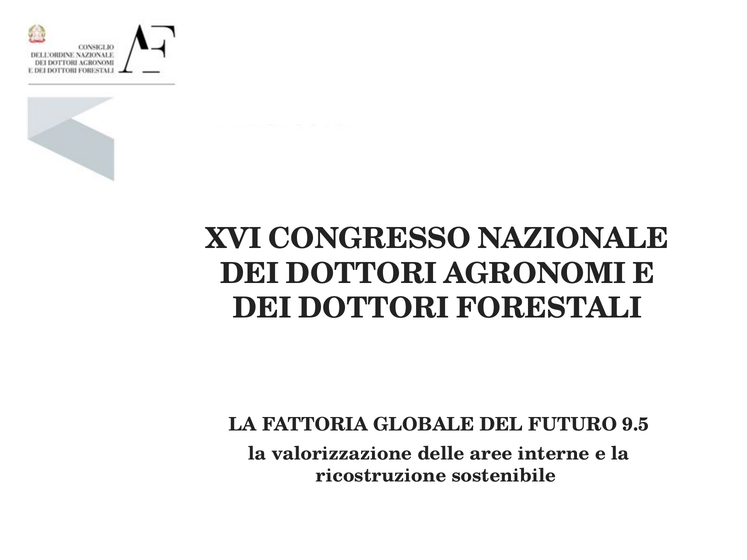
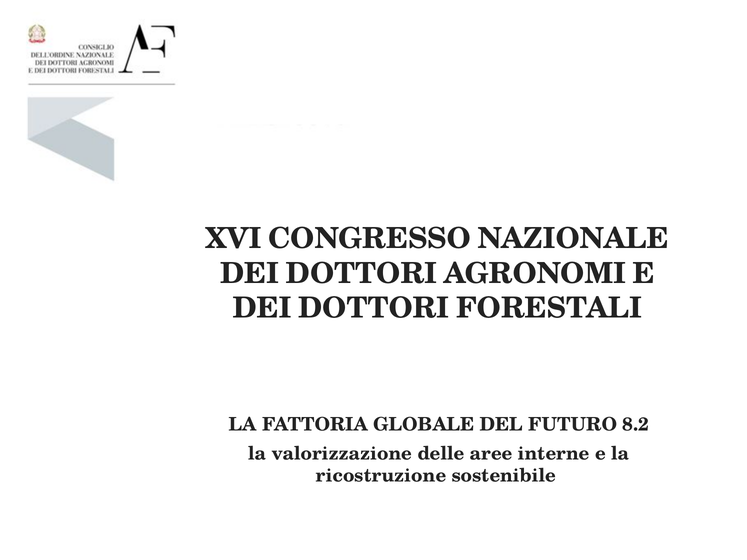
9.5: 9.5 -> 8.2
